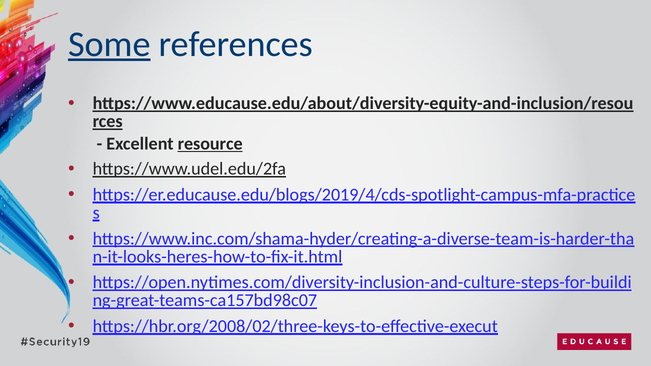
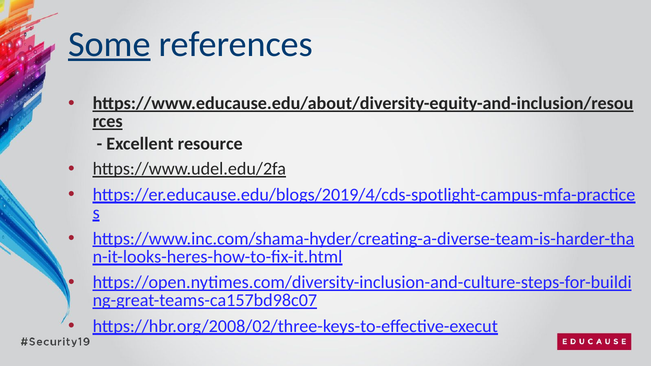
resource underline: present -> none
